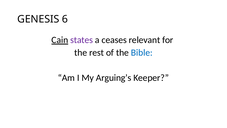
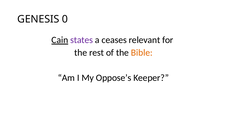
6: 6 -> 0
Bible colour: blue -> orange
Arguing’s: Arguing’s -> Oppose’s
